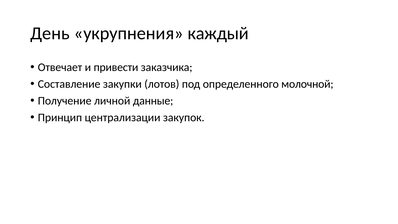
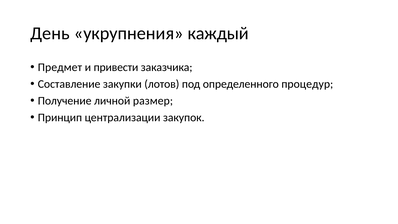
Отвечает: Отвечает -> Предмет
молочной: молочной -> процедур
данные: данные -> размер
